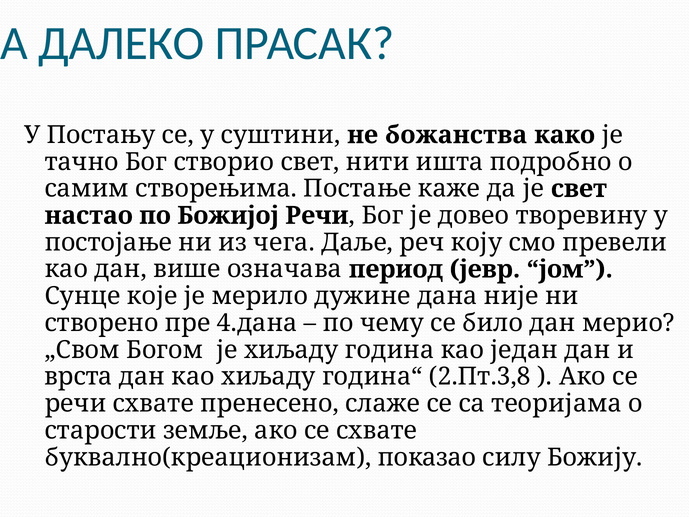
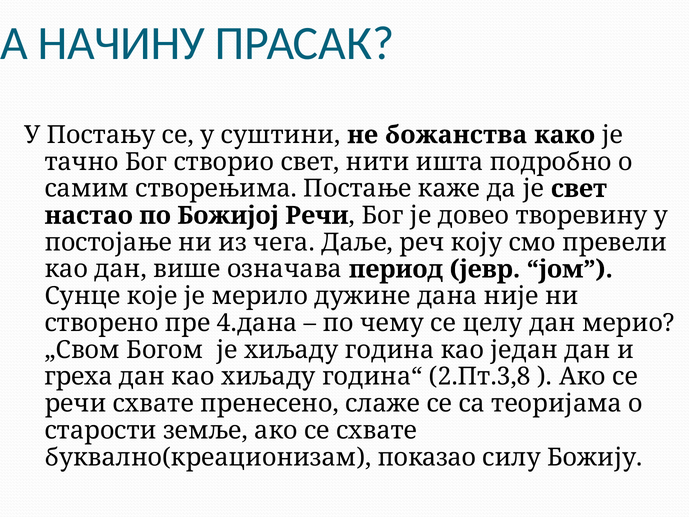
ДАЛЕКО: ДАЛЕКО -> НАЧИНУ
било: било -> целу
врста: врста -> греха
